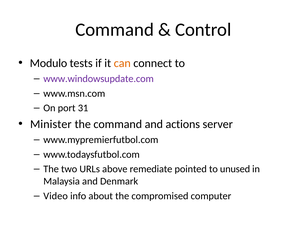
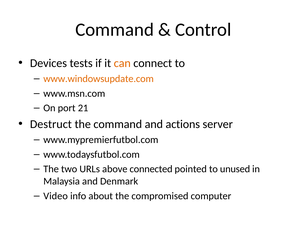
Modulo: Modulo -> Devices
www.windowsupdate.com colour: purple -> orange
31: 31 -> 21
Minister: Minister -> Destruct
remediate: remediate -> connected
